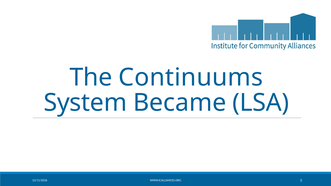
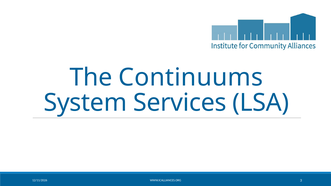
Became: Became -> Services
